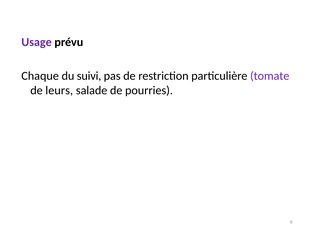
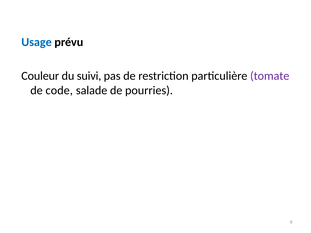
Usage colour: purple -> blue
Chaque: Chaque -> Couleur
leurs: leurs -> code
